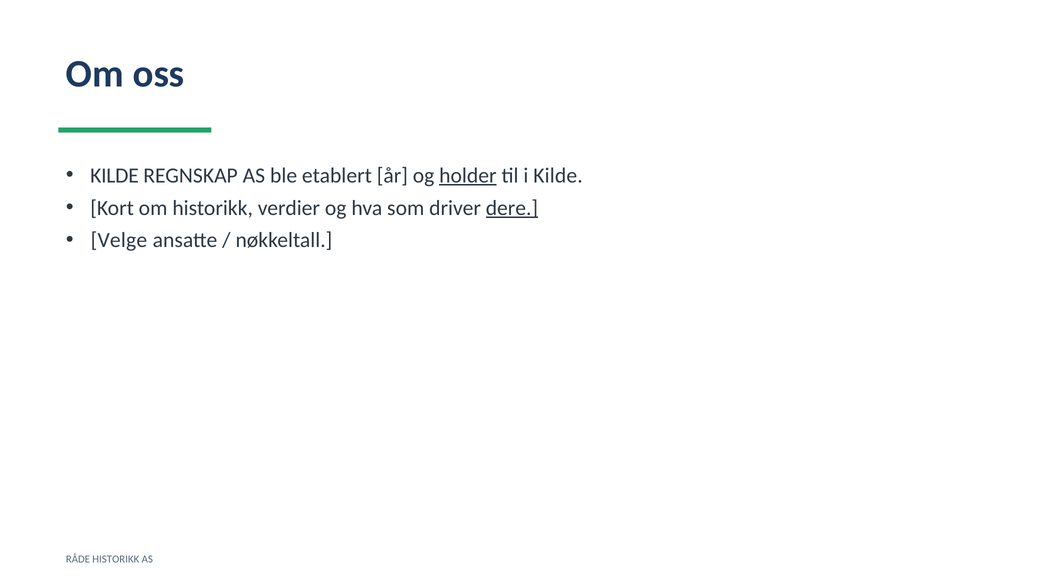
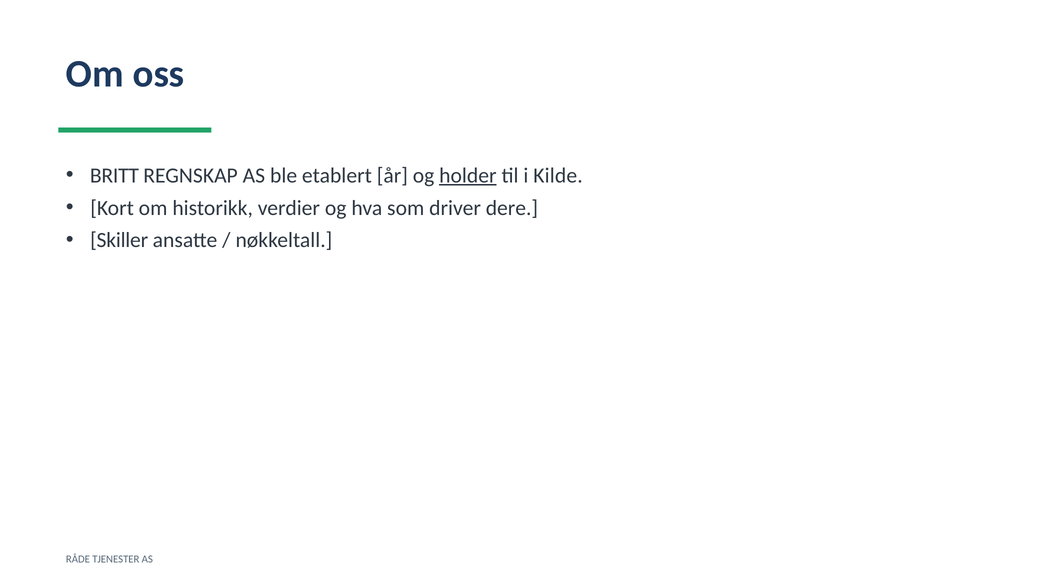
KILDE at (114, 176): KILDE -> BRITT
dere underline: present -> none
Velge: Velge -> Skiller
RÅDE HISTORIKK: HISTORIKK -> TJENESTER
